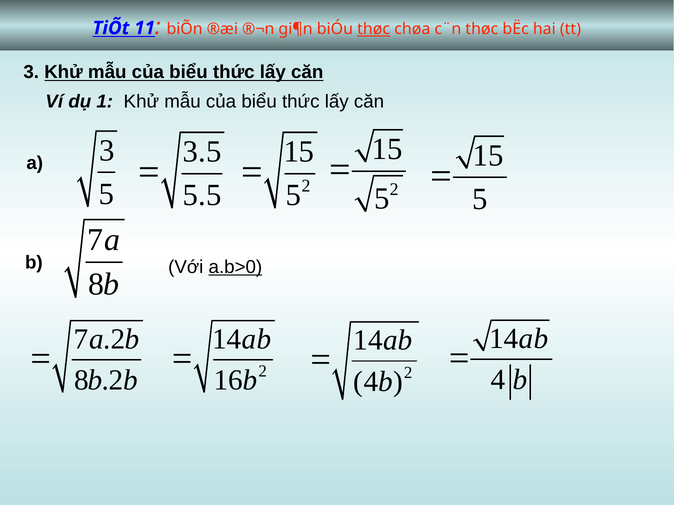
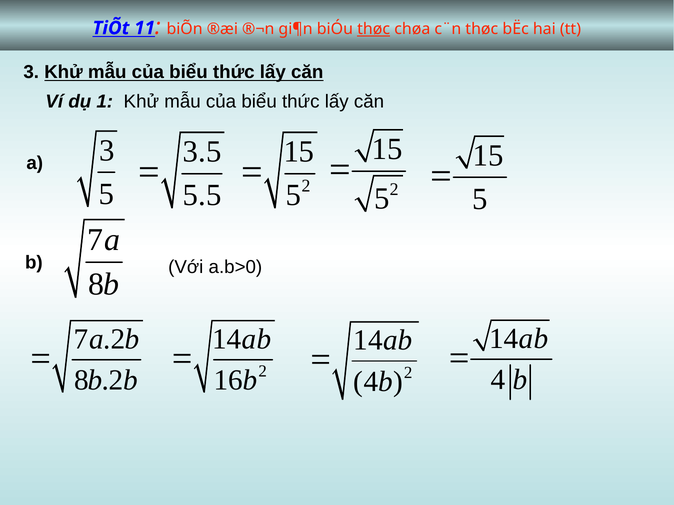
a.b>0 underline: present -> none
